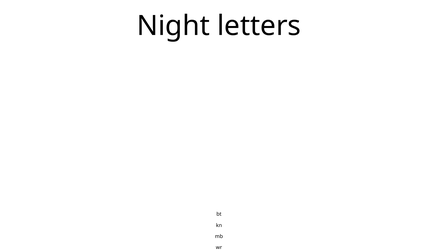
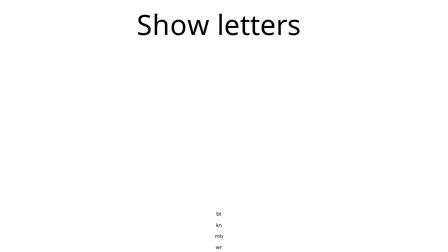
Night: Night -> Show
